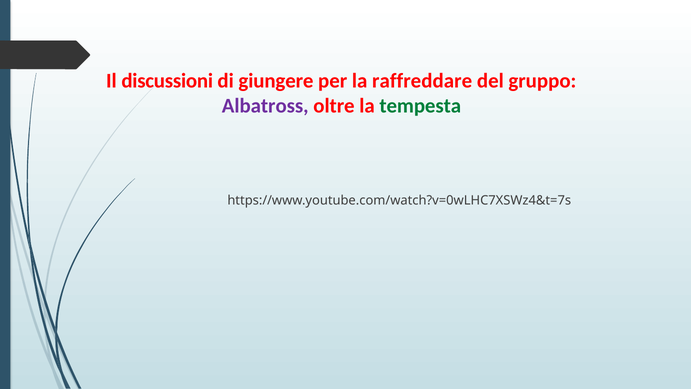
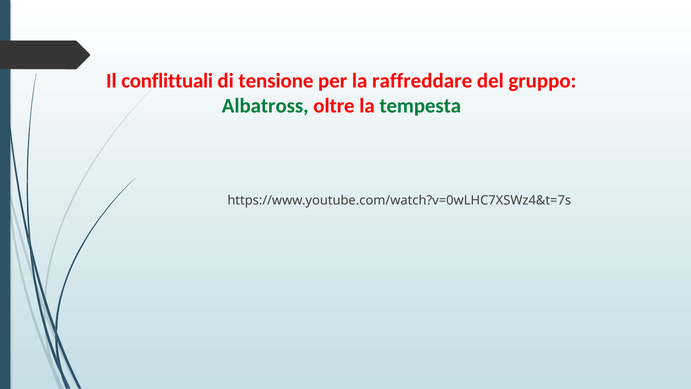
discussioni: discussioni -> conflittuali
giungere: giungere -> tensione
Albatross colour: purple -> green
